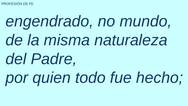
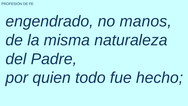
mundo: mundo -> manos
